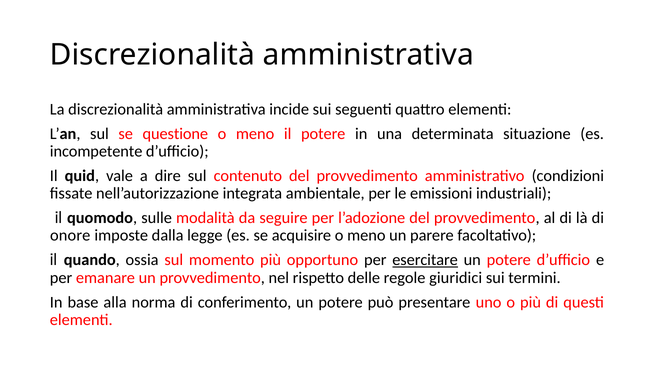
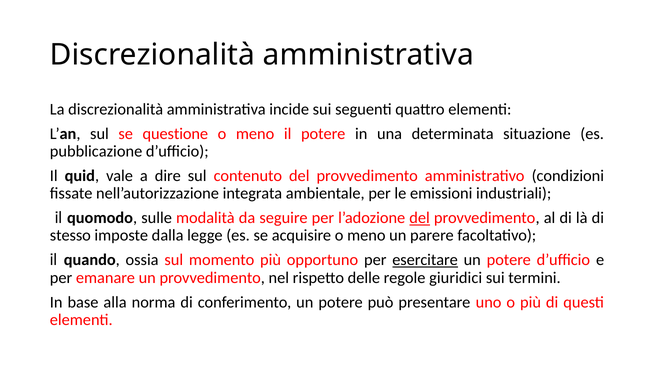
incompetente: incompetente -> pubblicazione
del at (420, 218) underline: none -> present
onore: onore -> stesso
